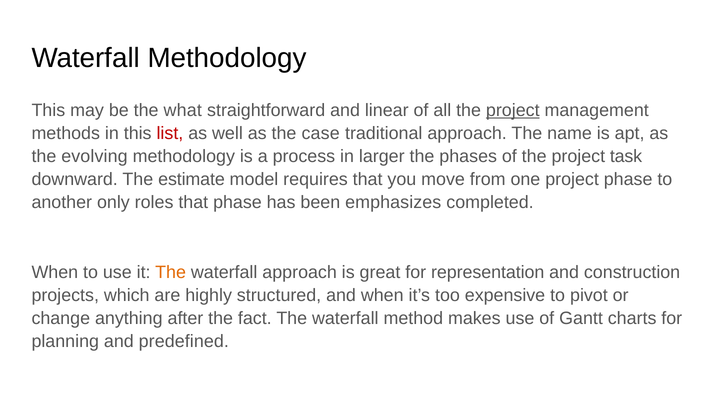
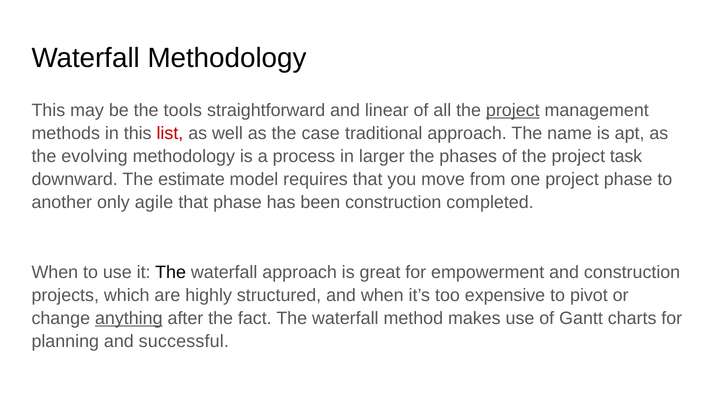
what: what -> tools
roles: roles -> agile
been emphasizes: emphasizes -> construction
The at (171, 272) colour: orange -> black
representation: representation -> empowerment
anything underline: none -> present
predefined: predefined -> successful
